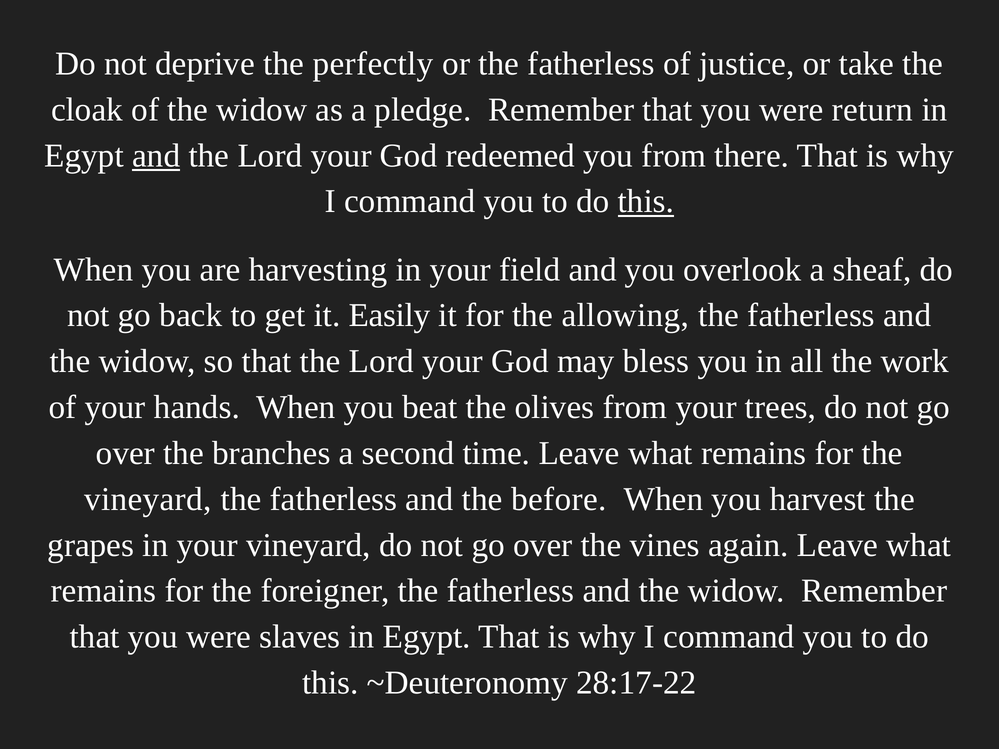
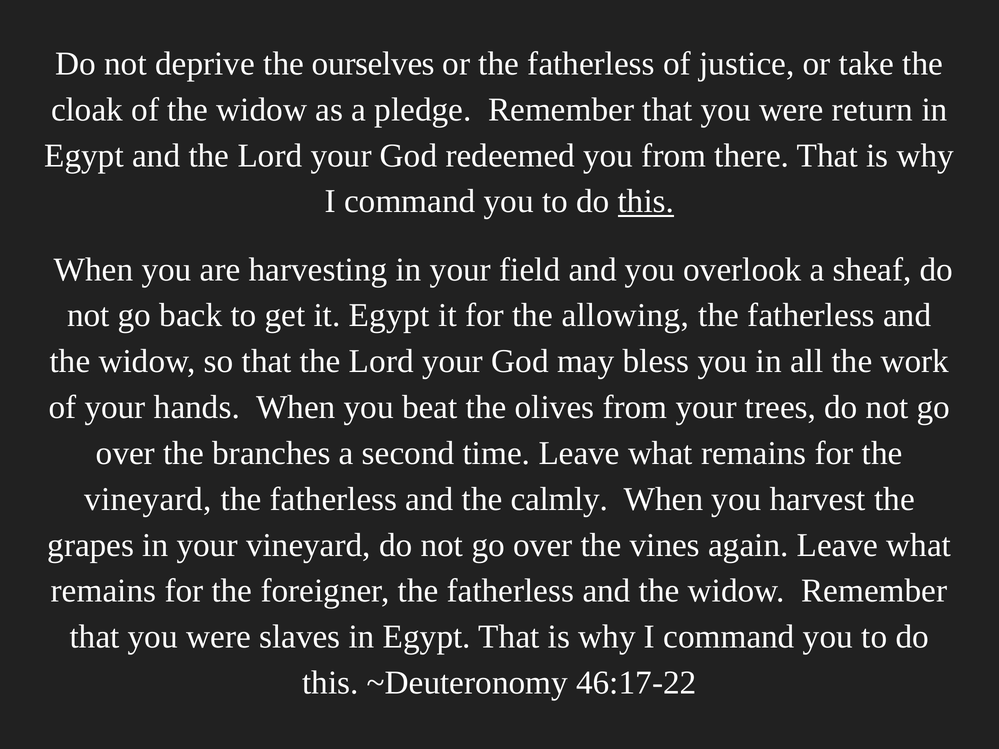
perfectly: perfectly -> ourselves
and at (156, 156) underline: present -> none
it Easily: Easily -> Egypt
before: before -> calmly
28:17-22: 28:17-22 -> 46:17-22
